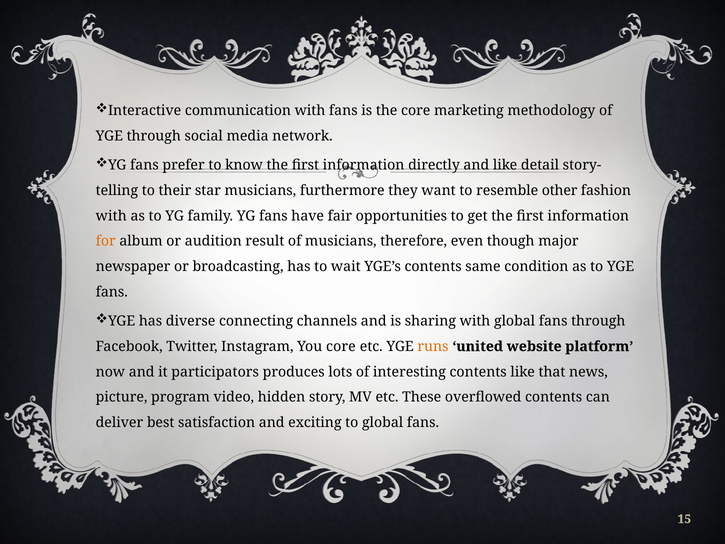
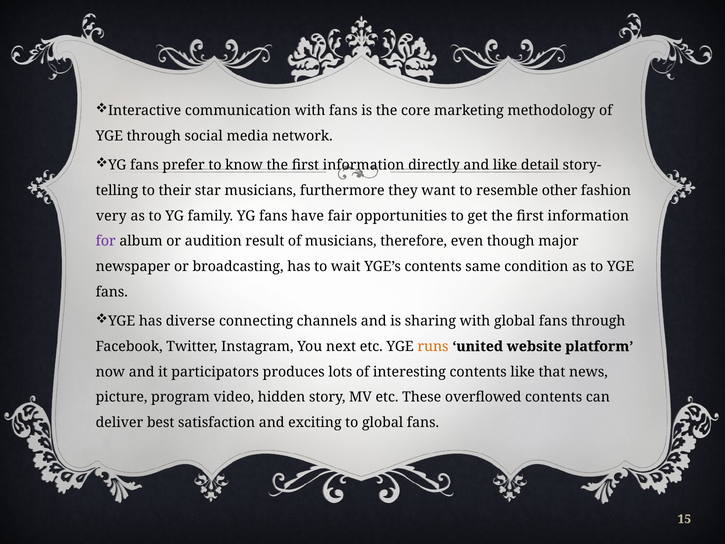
with at (111, 216): with -> very
for colour: orange -> purple
You core: core -> next
